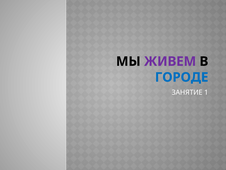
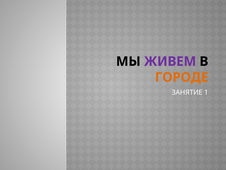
ГОРОДЕ colour: blue -> orange
